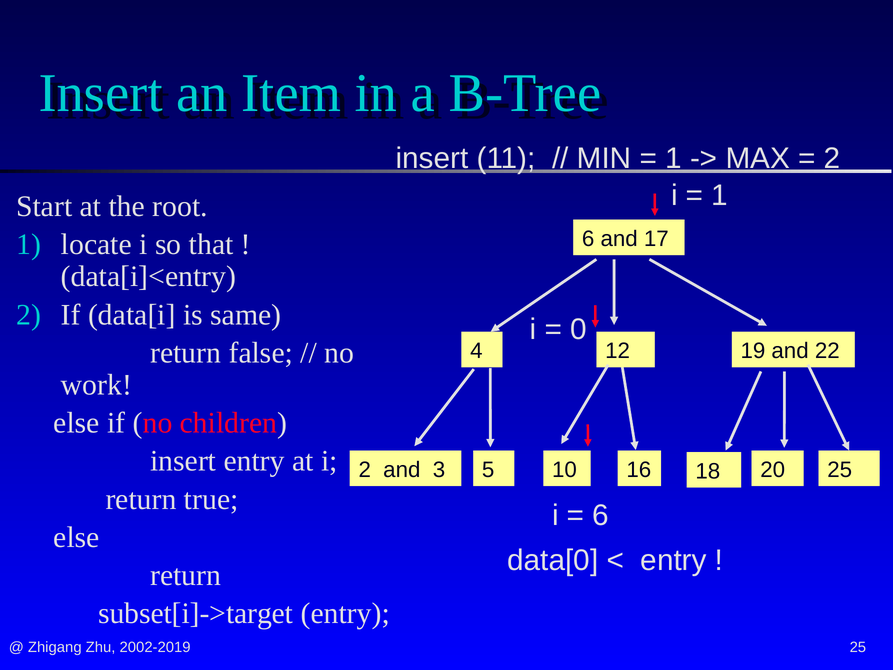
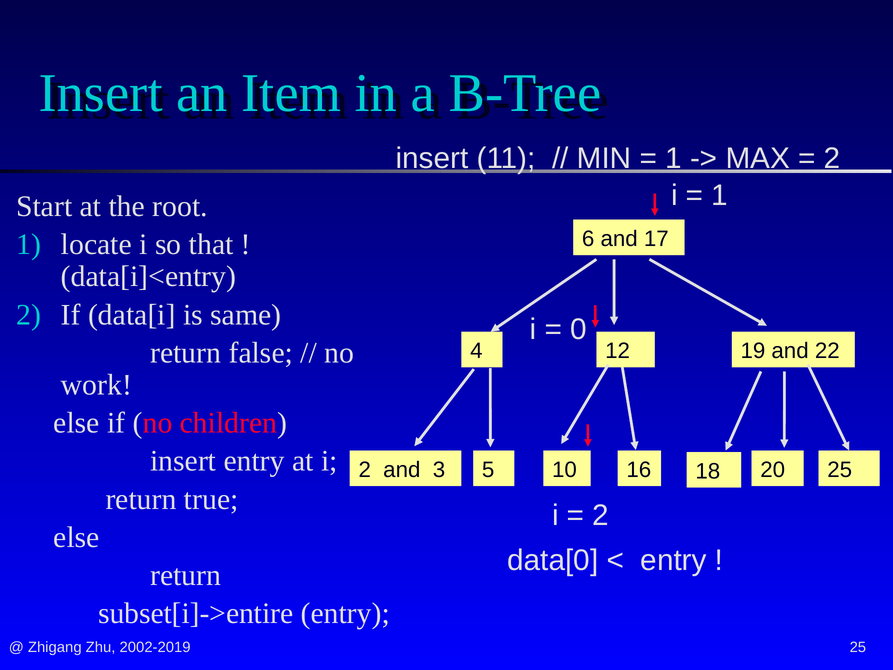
6 at (601, 515): 6 -> 2
subset[i]->target: subset[i]->target -> subset[i]->entire
